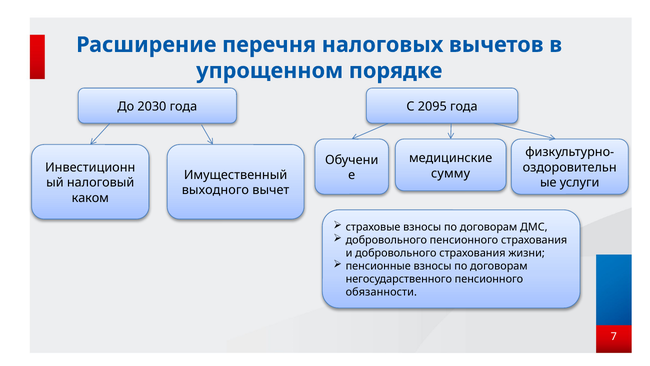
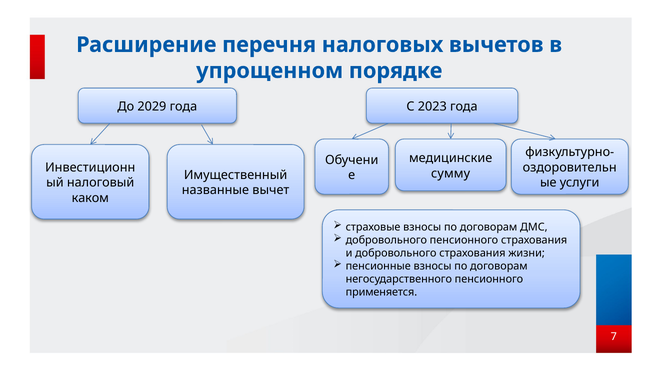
2030: 2030 -> 2029
2095: 2095 -> 2023
выходного: выходного -> названные
обязанности: обязанности -> применяется
